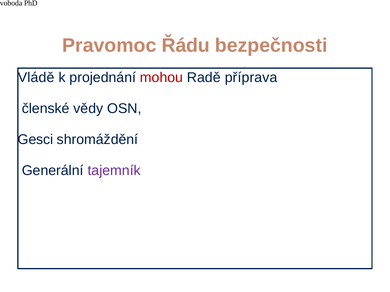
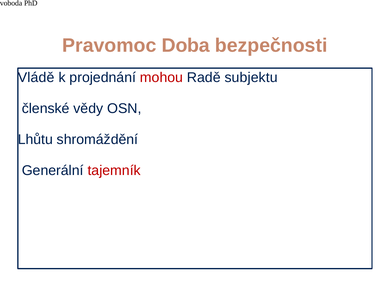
Řádu: Řádu -> Doba
příprava: příprava -> subjektu
Gesci: Gesci -> Lhůtu
tajemník colour: purple -> red
